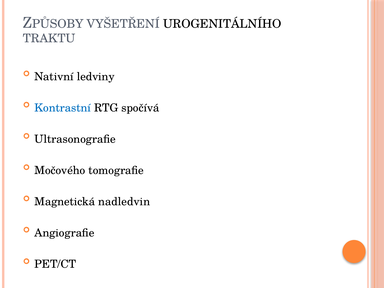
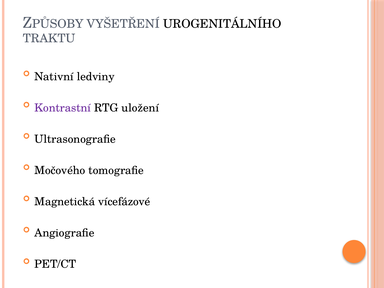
Kontrastní colour: blue -> purple
spočívá: spočívá -> uložení
nadledvin: nadledvin -> vícefázové
